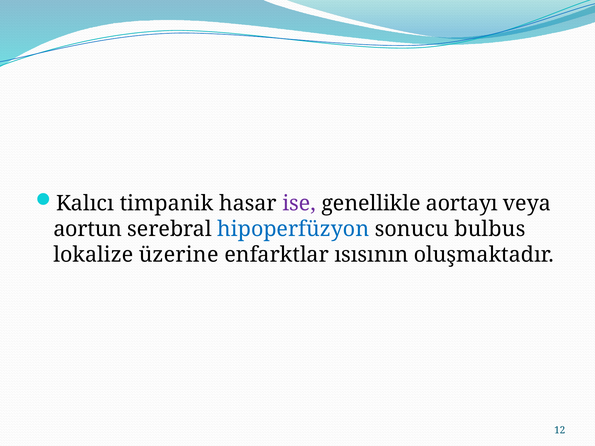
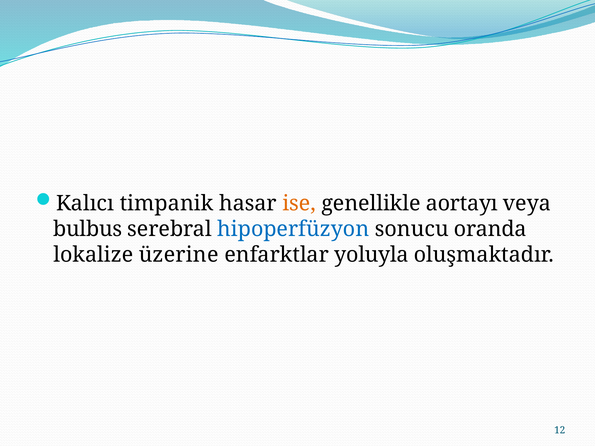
ise colour: purple -> orange
aortun: aortun -> bulbus
bulbus: bulbus -> oranda
ısısının: ısısının -> yoluyla
